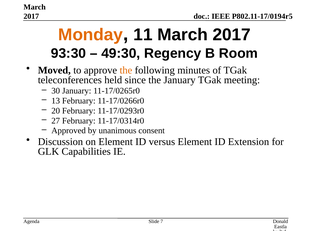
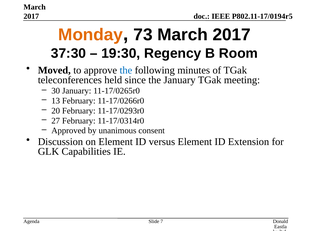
11: 11 -> 73
93:30: 93:30 -> 37:30
49:30: 49:30 -> 19:30
the at (126, 70) colour: orange -> blue
